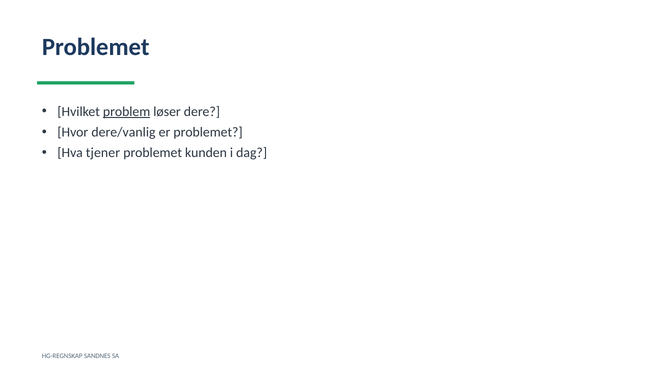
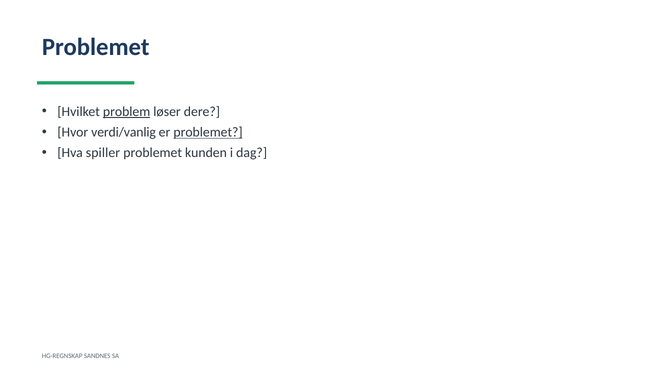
dere/vanlig: dere/vanlig -> verdi/vanlig
problemet at (208, 132) underline: none -> present
tjener: tjener -> spiller
